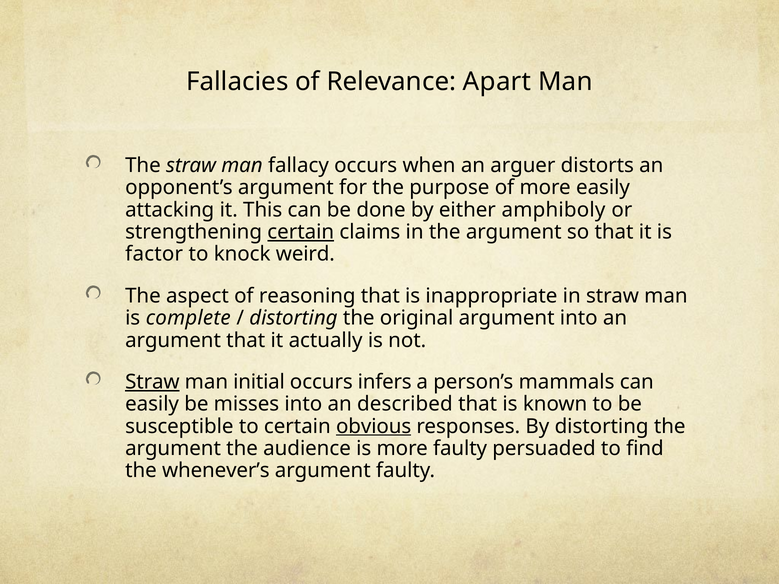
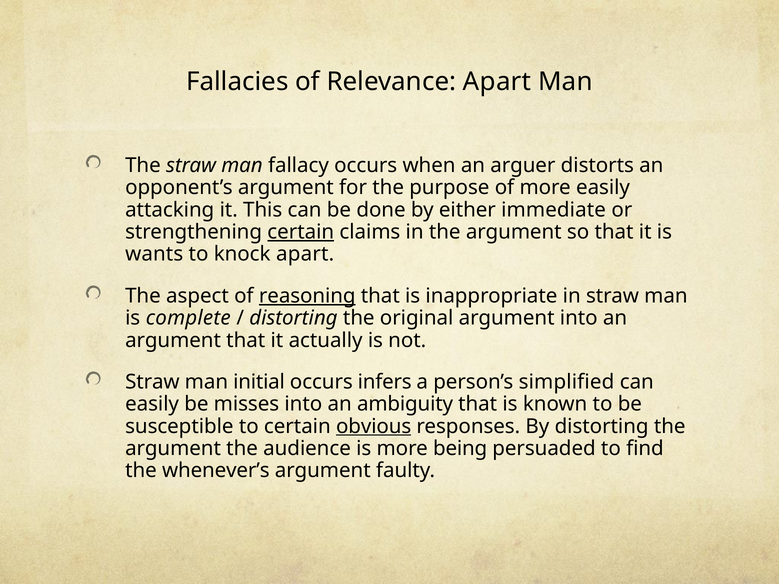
amphiboly: amphiboly -> immediate
factor: factor -> wants
knock weird: weird -> apart
reasoning underline: none -> present
Straw at (152, 382) underline: present -> none
mammals: mammals -> simplified
described: described -> ambiguity
more faulty: faulty -> being
